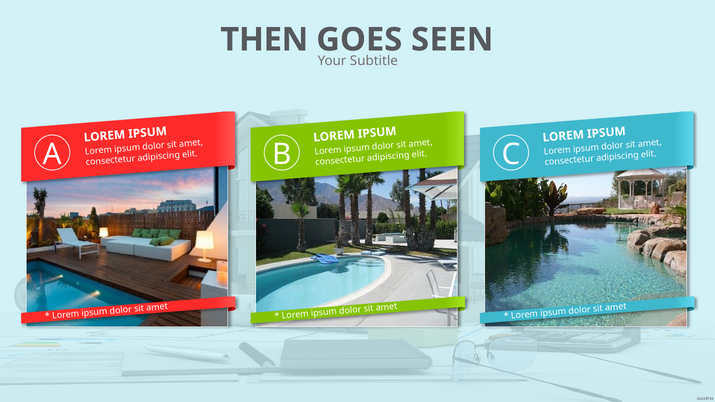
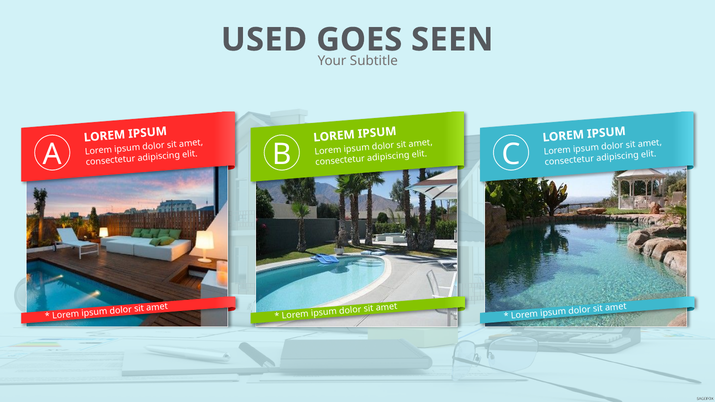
THEN: THEN -> USED
